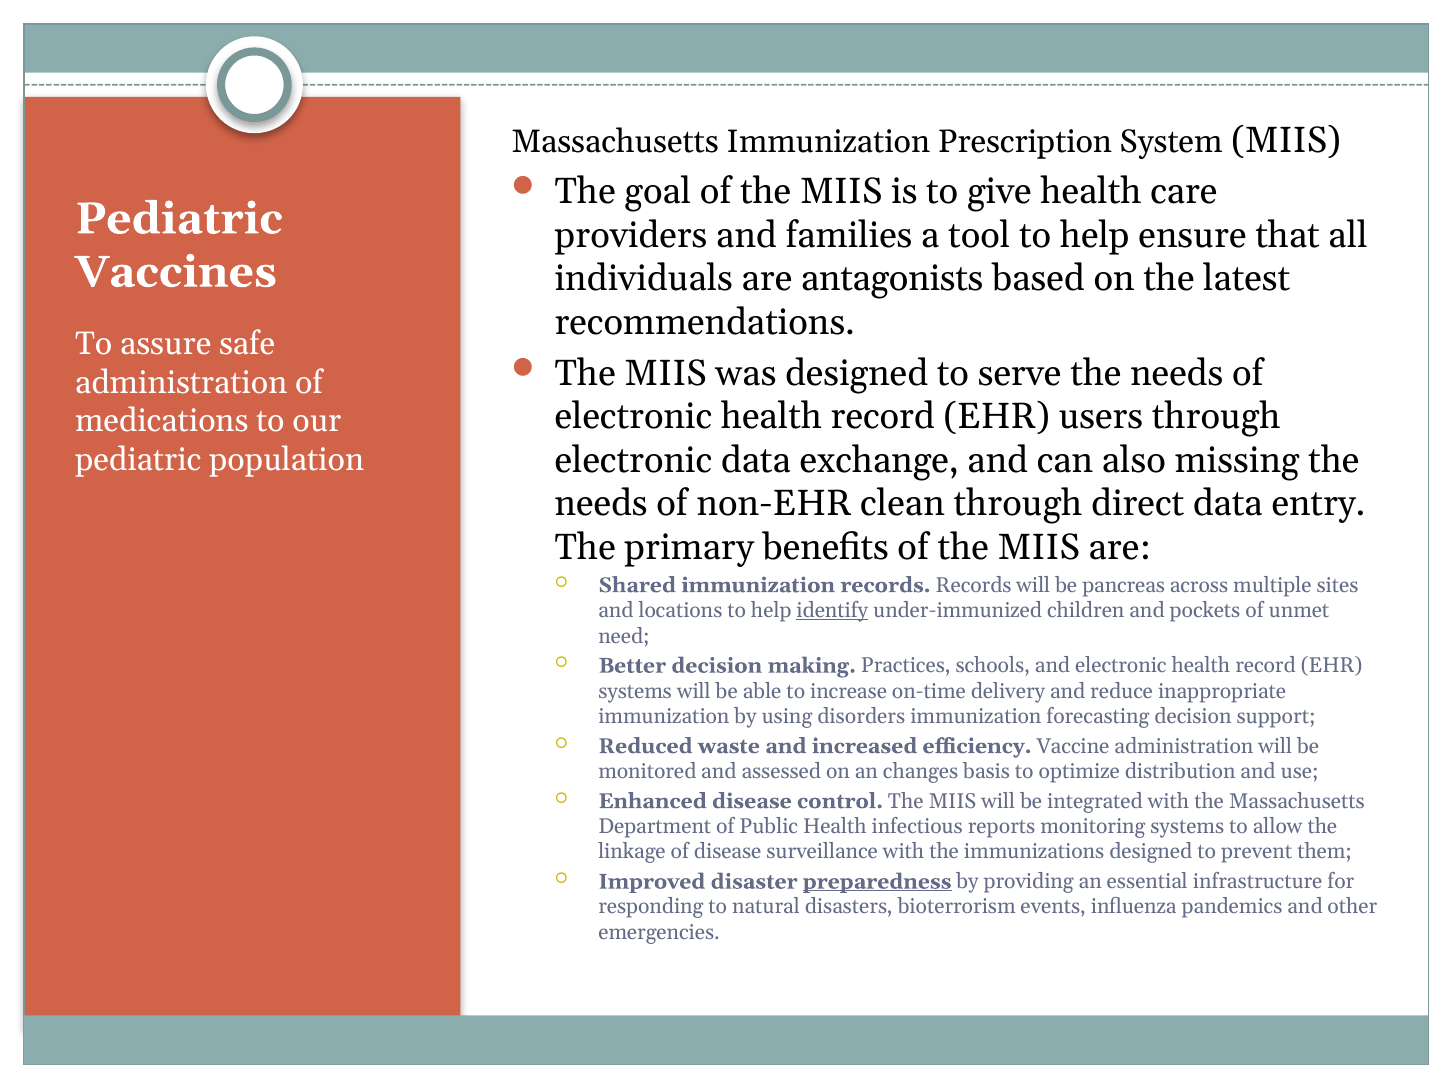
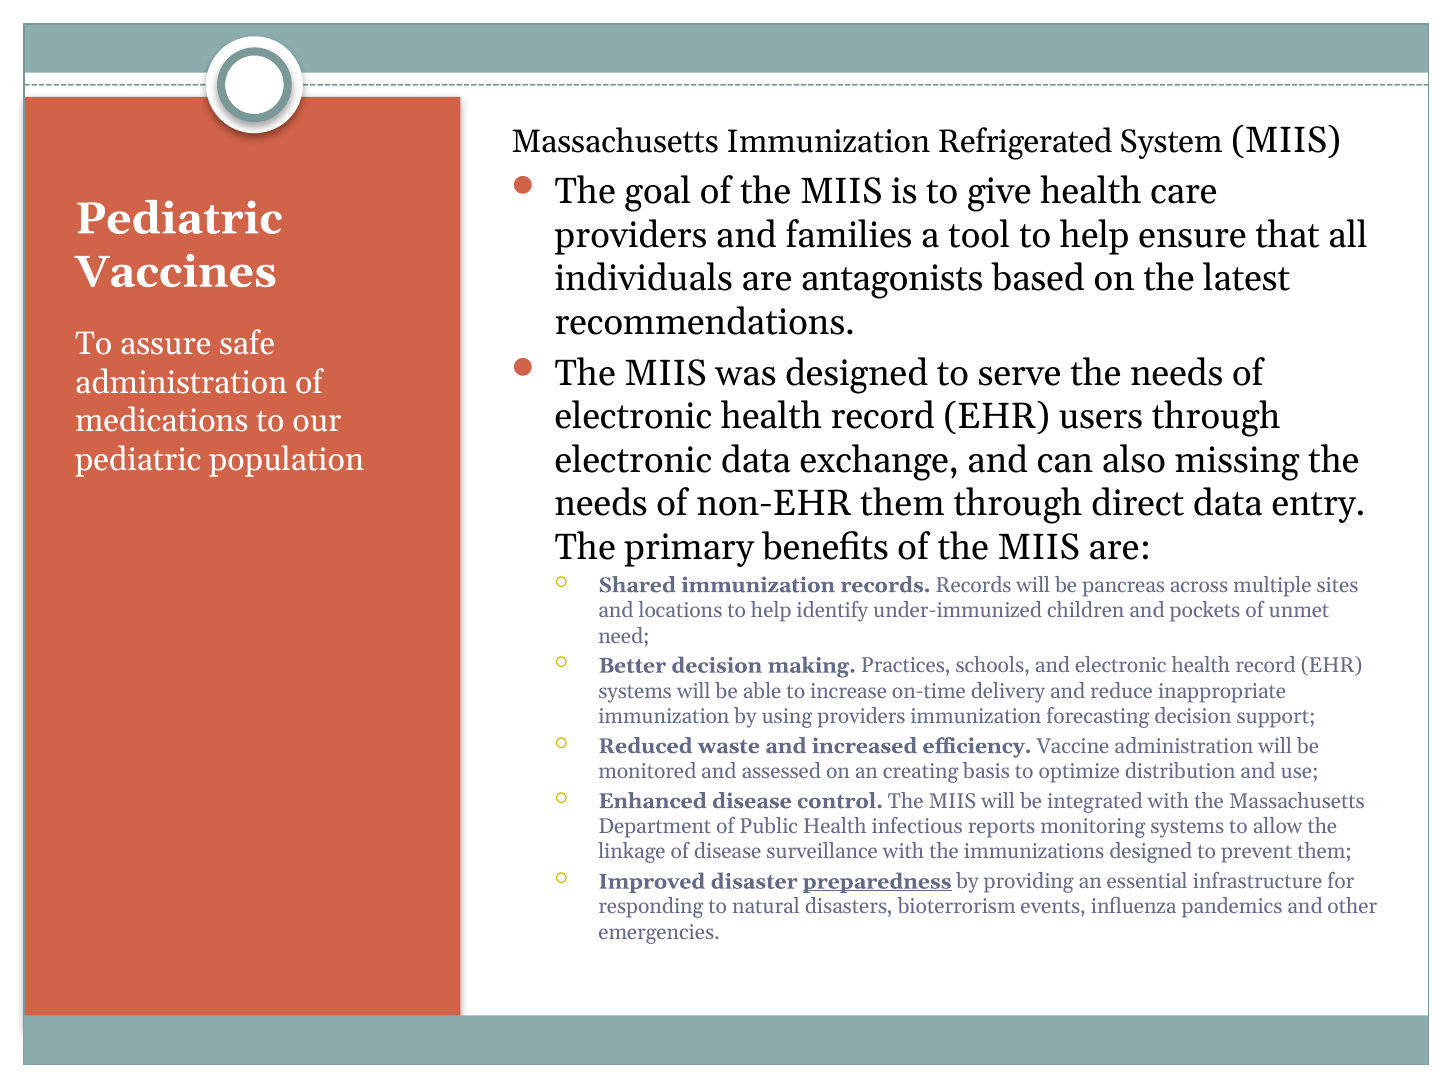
Prescription: Prescription -> Refrigerated
non-EHR clean: clean -> them
identify underline: present -> none
using disorders: disorders -> providers
changes: changes -> creating
